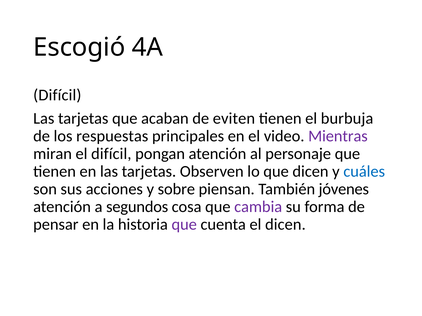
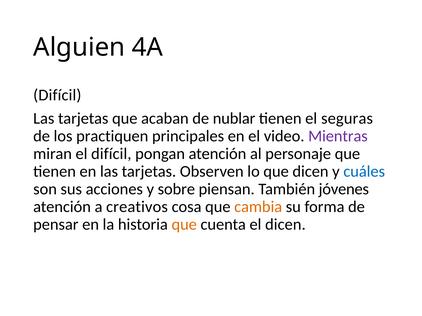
Escogió: Escogió -> Alguien
eviten: eviten -> nublar
burbuja: burbuja -> seguras
respuestas: respuestas -> practiquen
segundos: segundos -> creativos
cambia colour: purple -> orange
que at (184, 225) colour: purple -> orange
